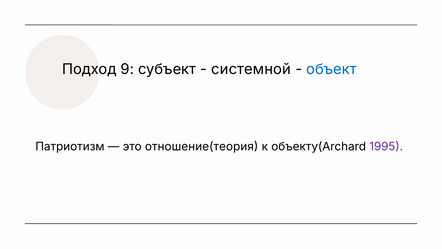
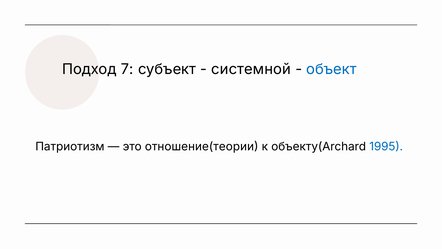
9: 9 -> 7
отношение(теория: отношение(теория -> отношение(теории
1995 colour: purple -> blue
